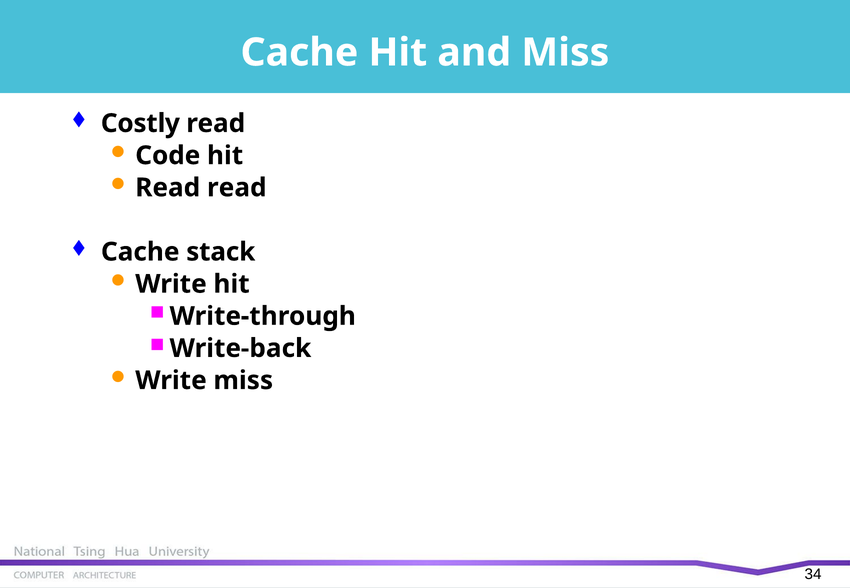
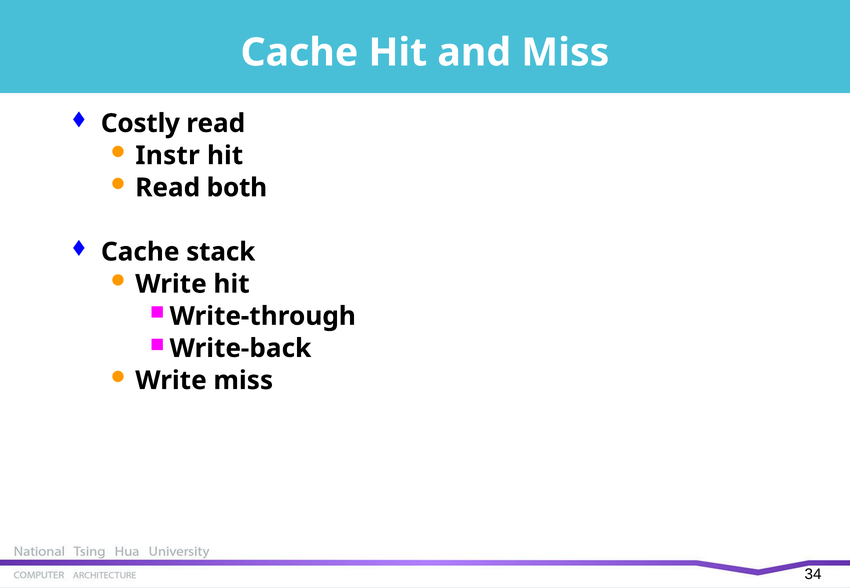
Code: Code -> Instr
Read read: read -> both
